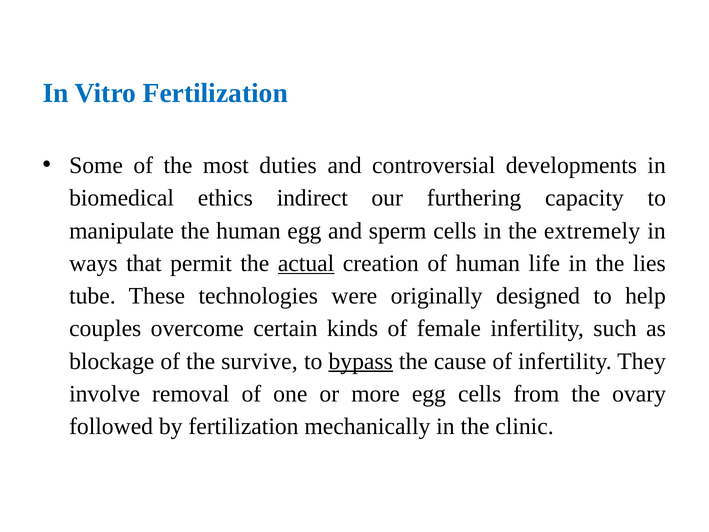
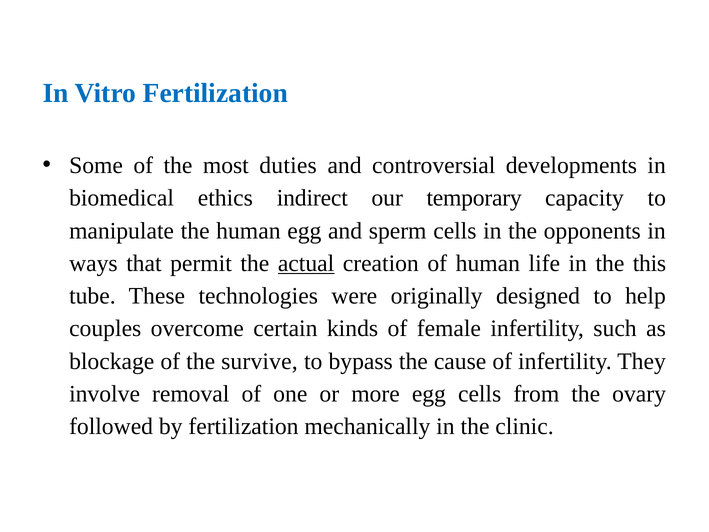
furthering: furthering -> temporary
extremely: extremely -> opponents
lies: lies -> this
bypass underline: present -> none
